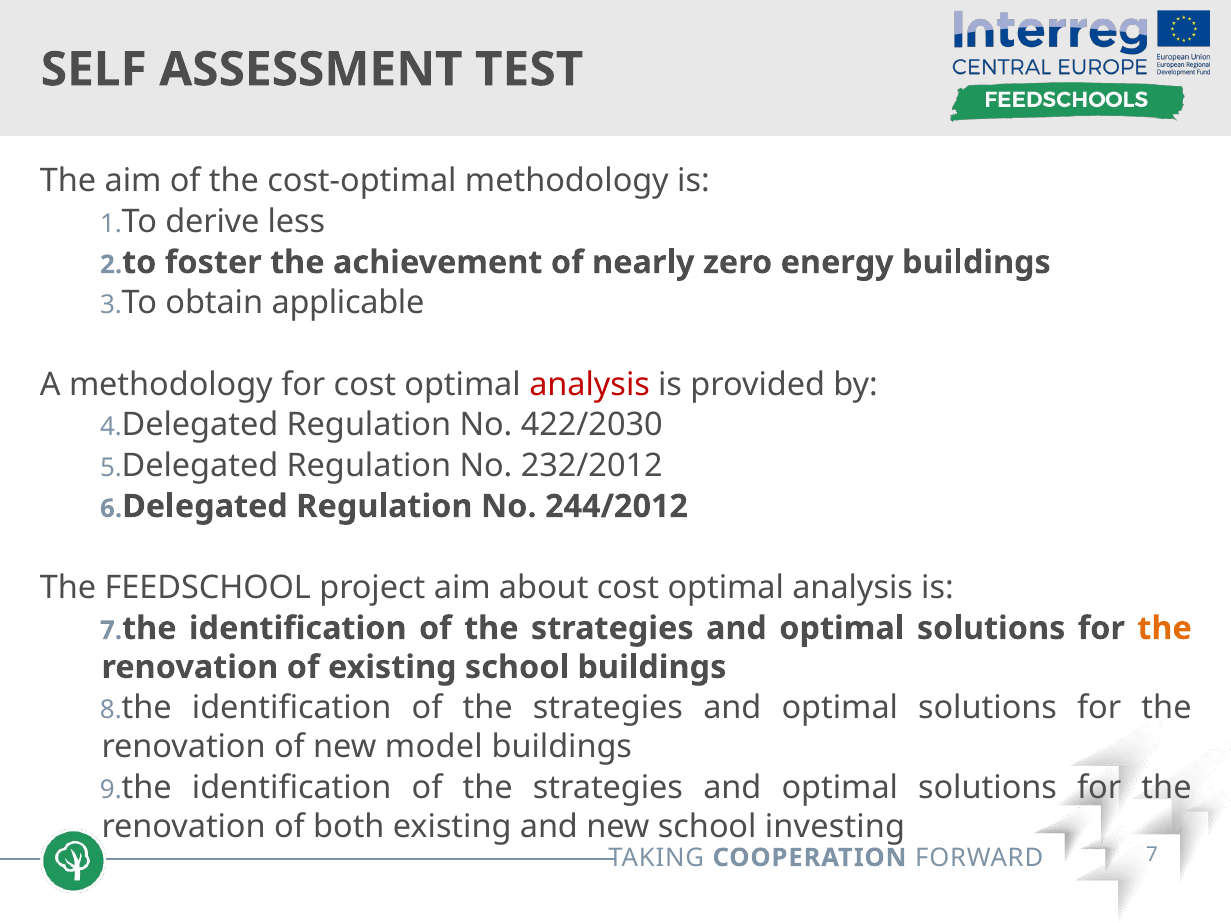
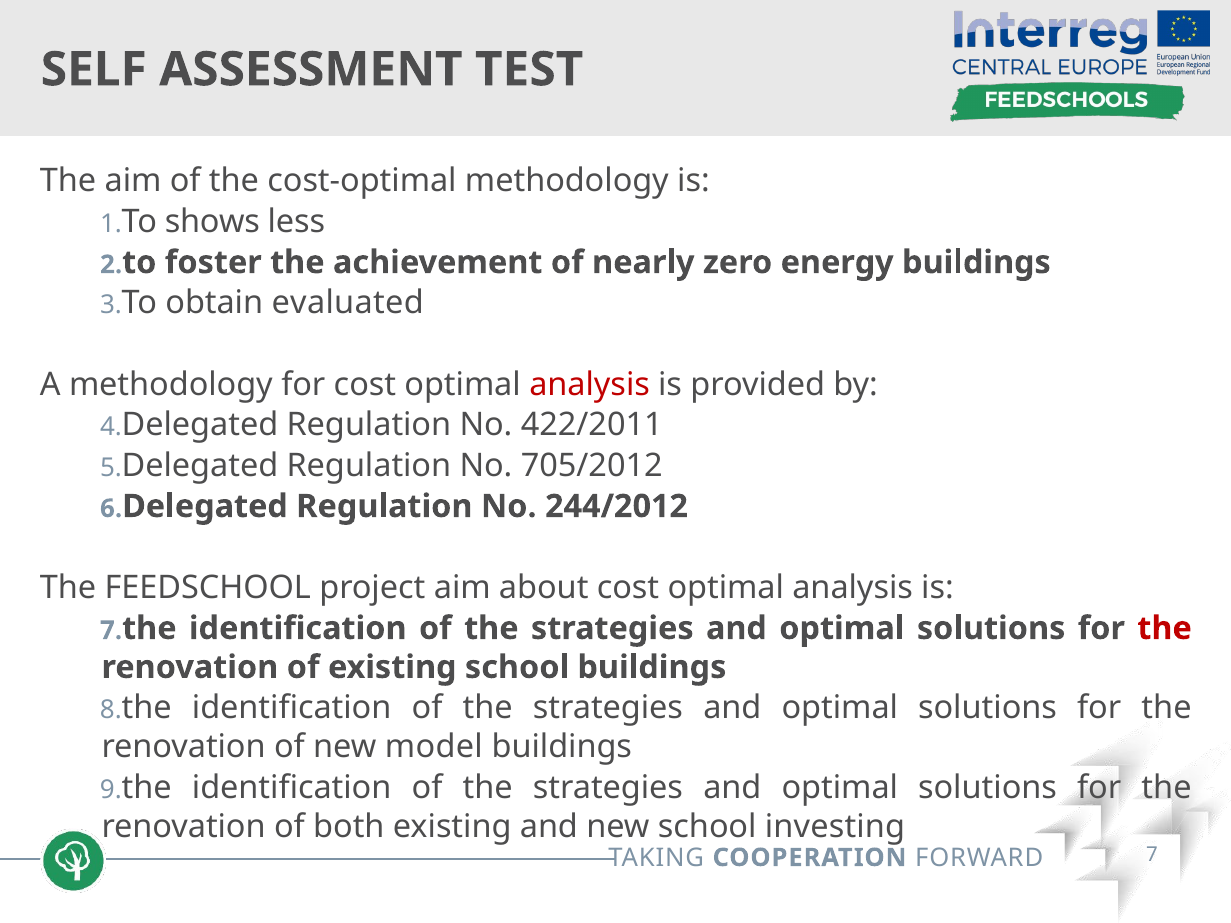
derive: derive -> shows
applicable: applicable -> evaluated
422/2030: 422/2030 -> 422/2011
232/2012: 232/2012 -> 705/2012
the at (1165, 628) colour: orange -> red
